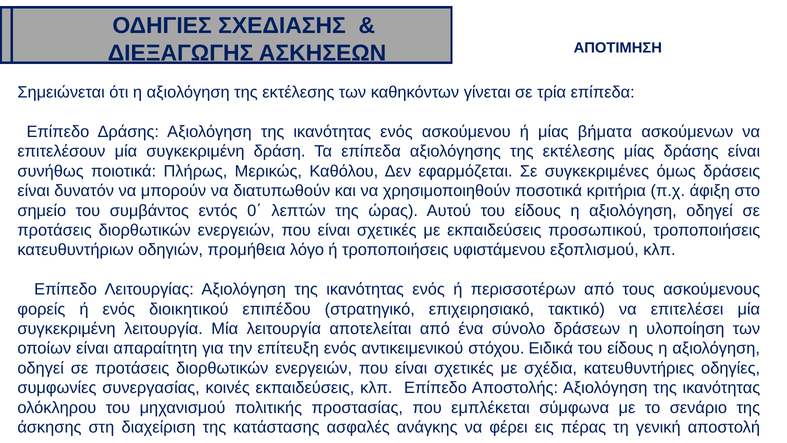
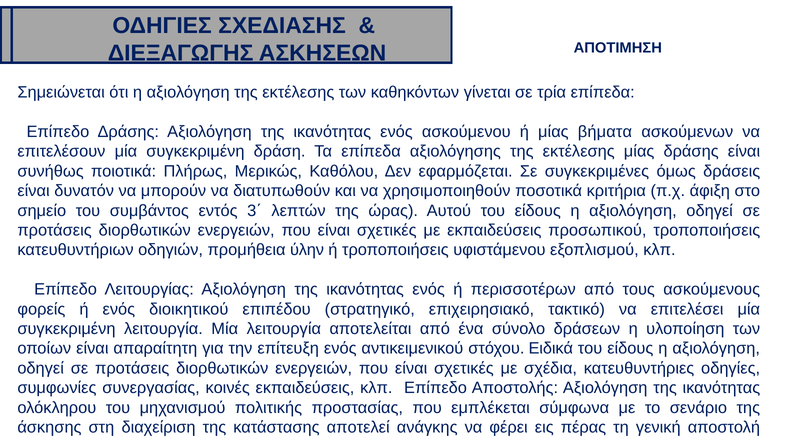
0΄: 0΄ -> 3΄
λόγο: λόγο -> ύλην
ασφαλές: ασφαλές -> αποτελεί
